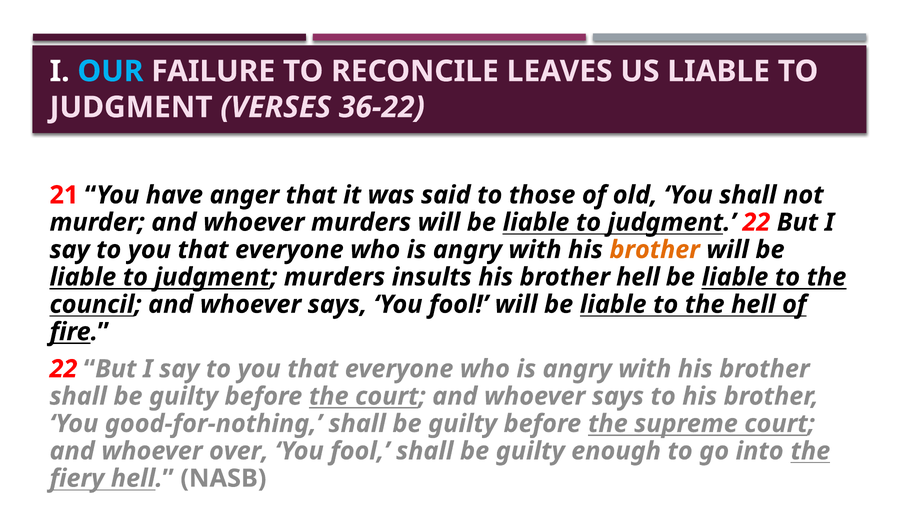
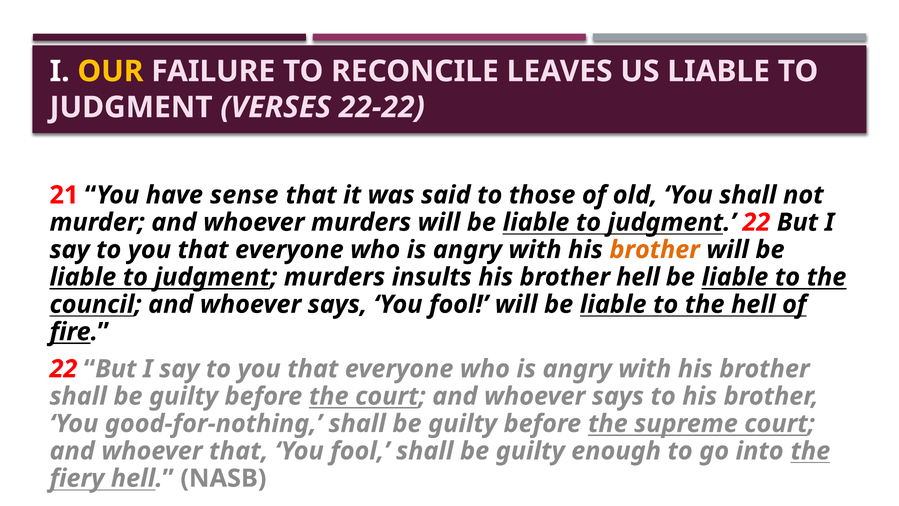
OUR colour: light blue -> yellow
36-22: 36-22 -> 22-22
anger: anger -> sense
whoever over: over -> that
